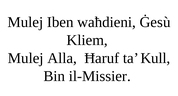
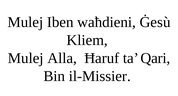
Kull: Kull -> Qari
